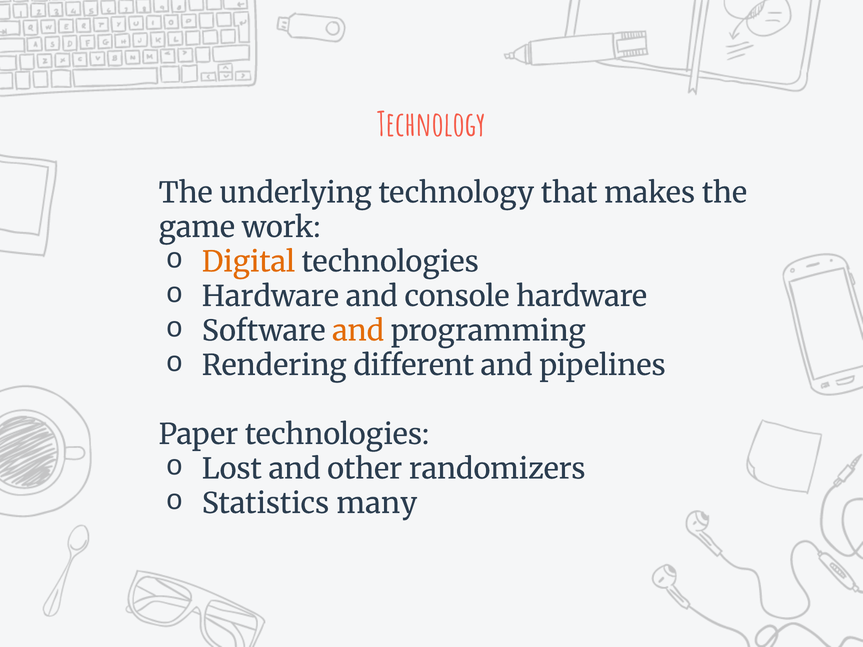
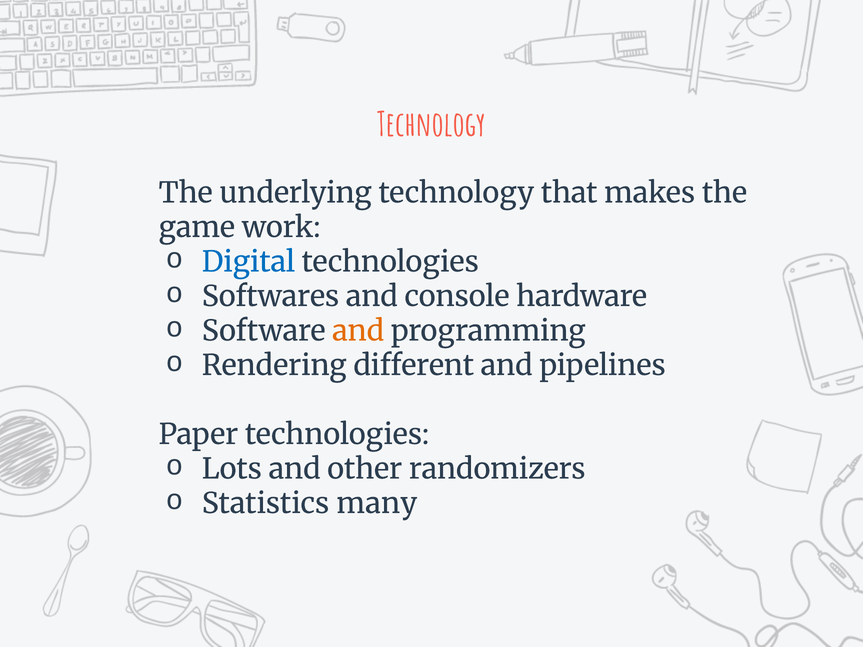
Digital colour: orange -> blue
Hardware at (270, 297): Hardware -> Softwares
Lost: Lost -> Lots
